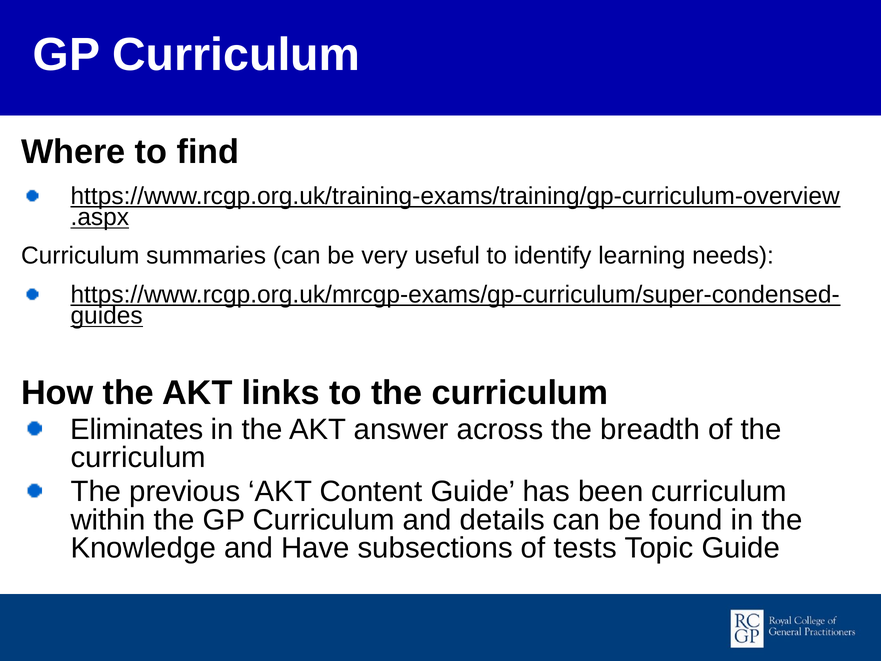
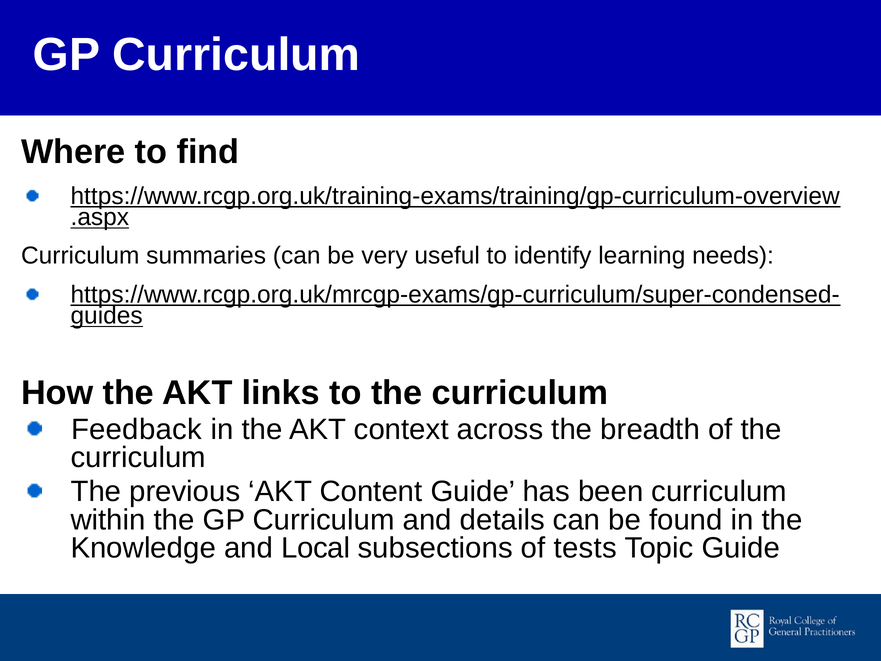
Eliminates: Eliminates -> Feedback
answer: answer -> context
Have: Have -> Local
